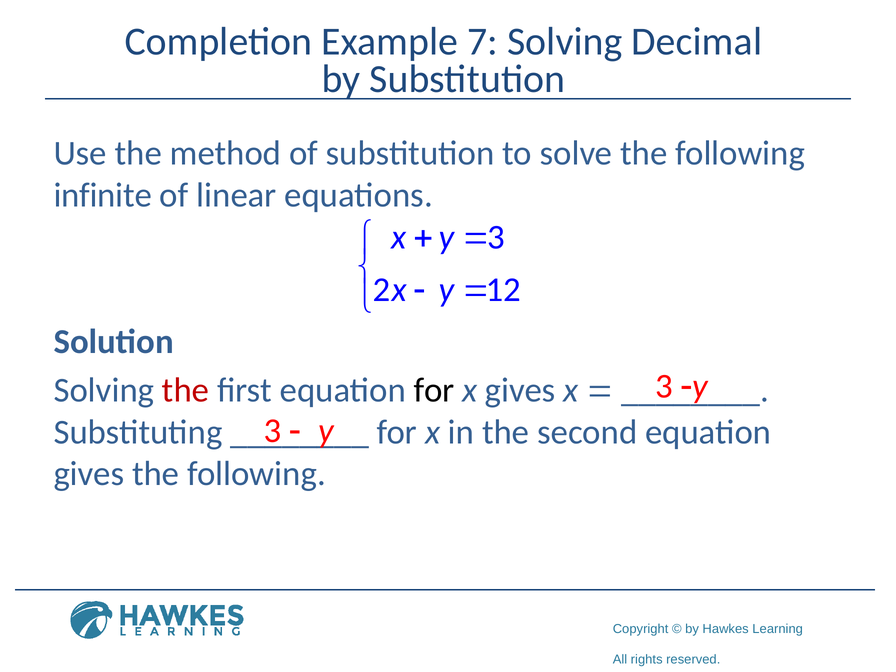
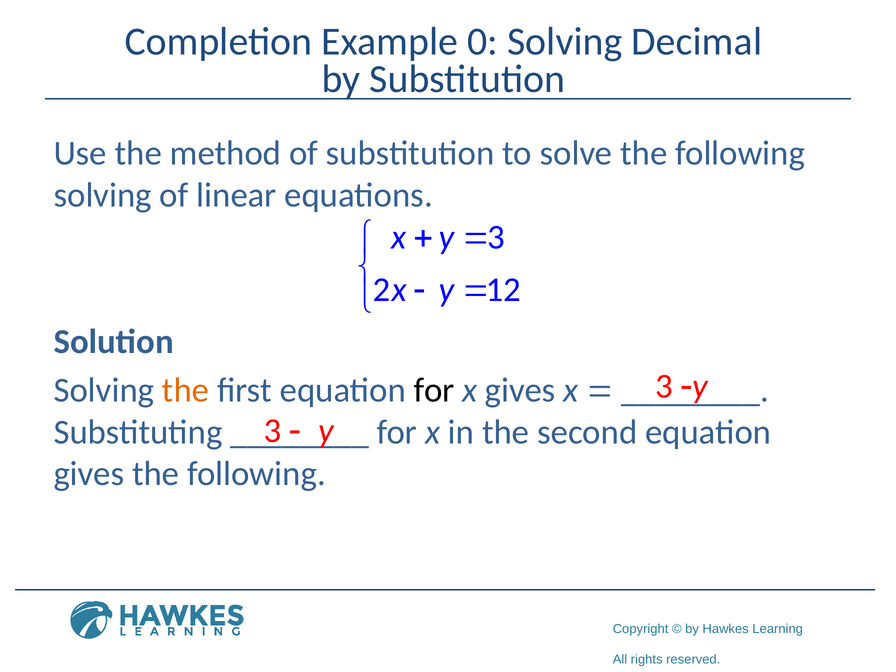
7: 7 -> 0
infinite at (103, 195): infinite -> solving
the at (186, 390) colour: red -> orange
